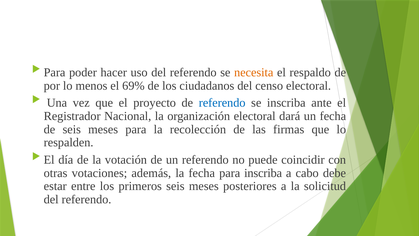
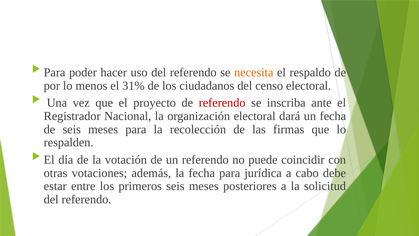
69%: 69% -> 31%
referendo at (222, 103) colour: blue -> red
para inscriba: inscriba -> jurídica
